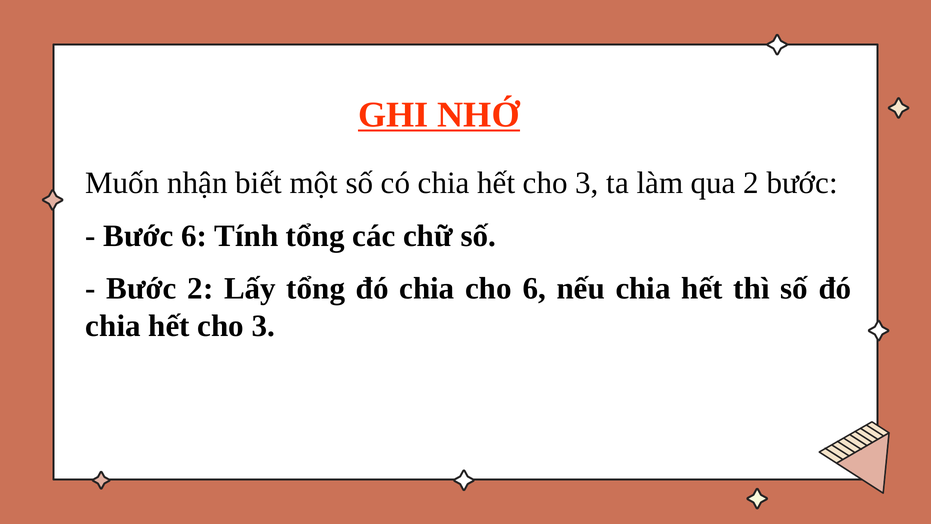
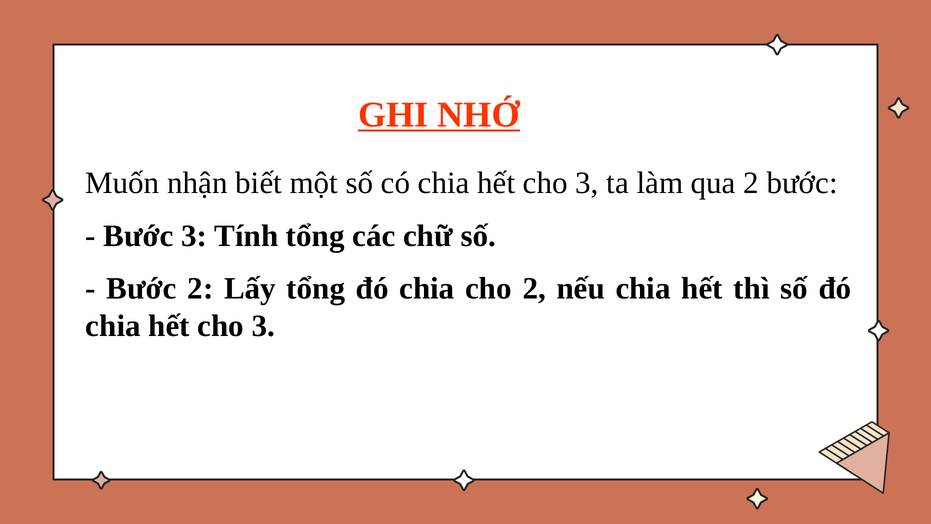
Bước 6: 6 -> 3
cho 6: 6 -> 2
